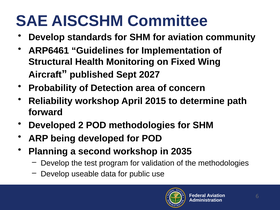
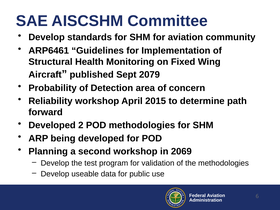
2027: 2027 -> 2079
2035: 2035 -> 2069
